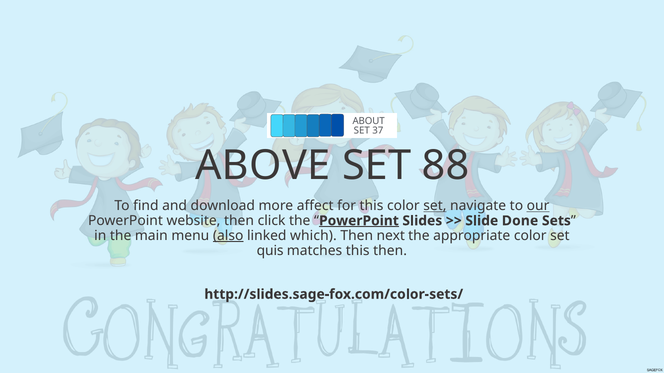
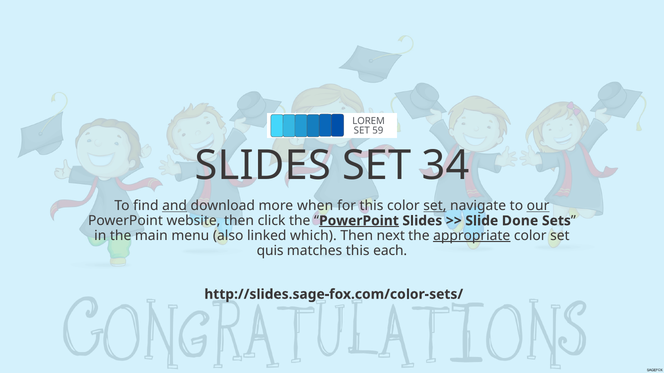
ABOUT: ABOUT -> LOREM
37: 37 -> 59
ABOVE at (263, 166): ABOVE -> SLIDES
88: 88 -> 34
and underline: none -> present
affect: affect -> when
also underline: present -> none
appropriate underline: none -> present
this then: then -> each
